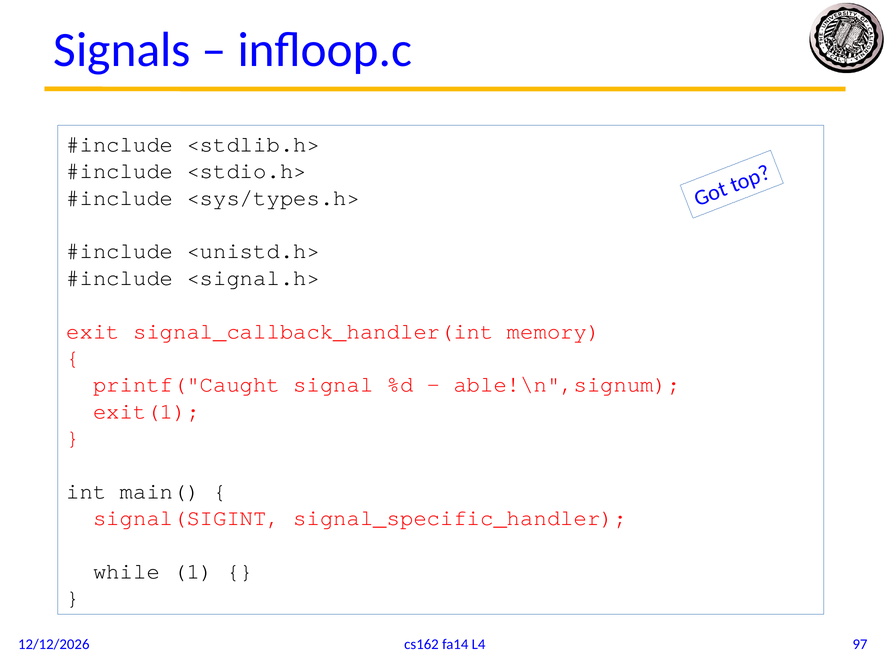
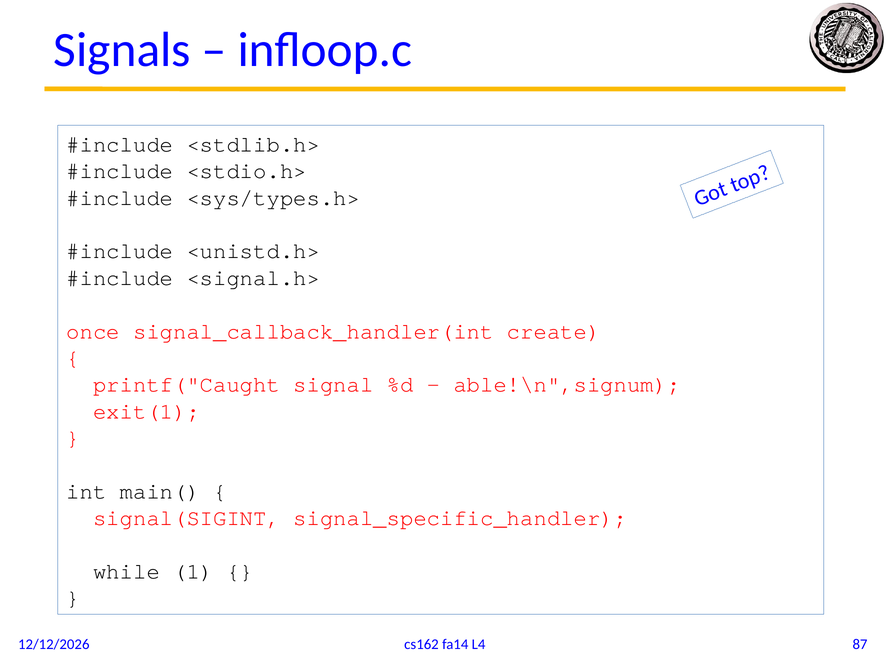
exit: exit -> once
memory: memory -> create
97: 97 -> 87
